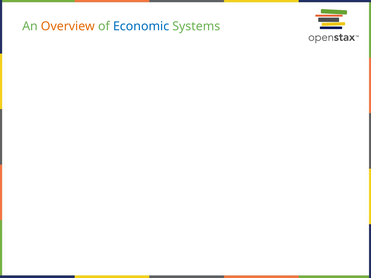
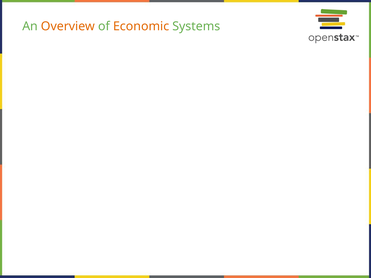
Economic colour: blue -> orange
